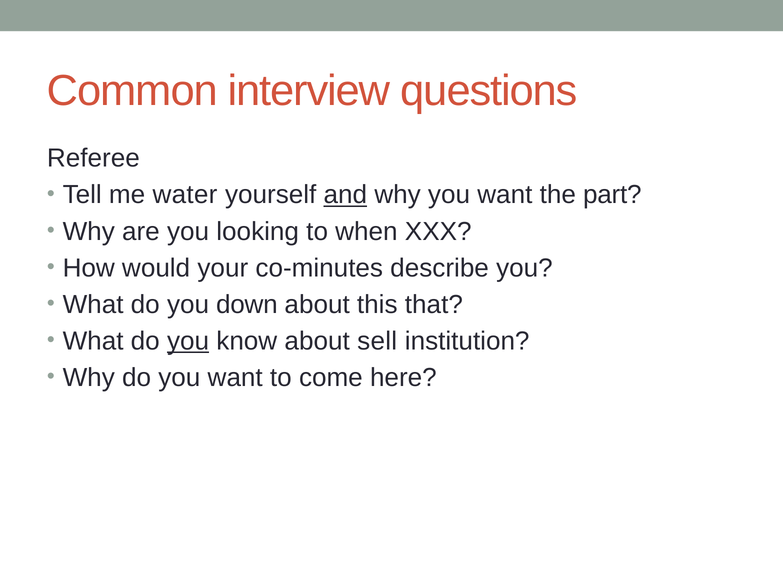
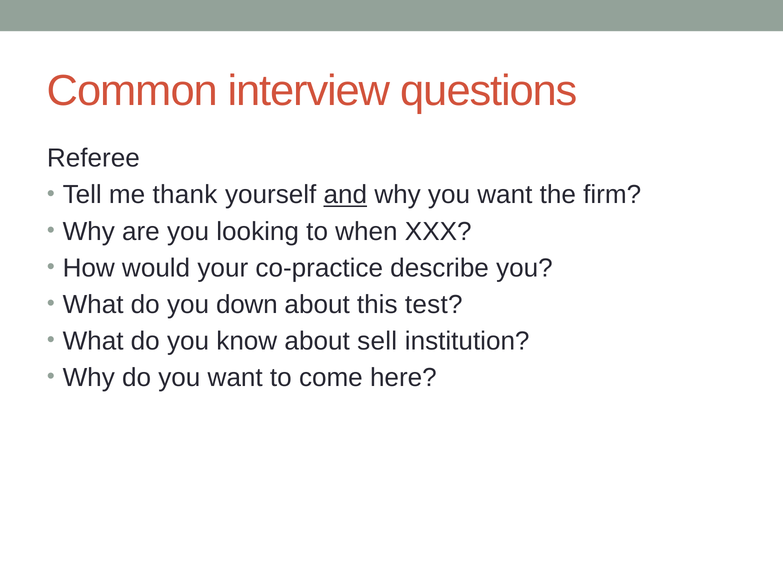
water: water -> thank
part: part -> firm
co-minutes: co-minutes -> co-practice
that: that -> test
you at (188, 341) underline: present -> none
